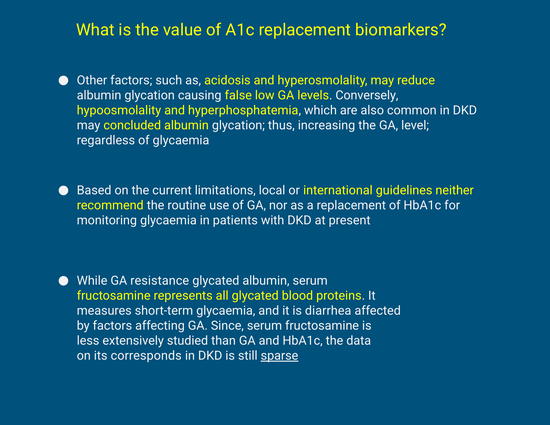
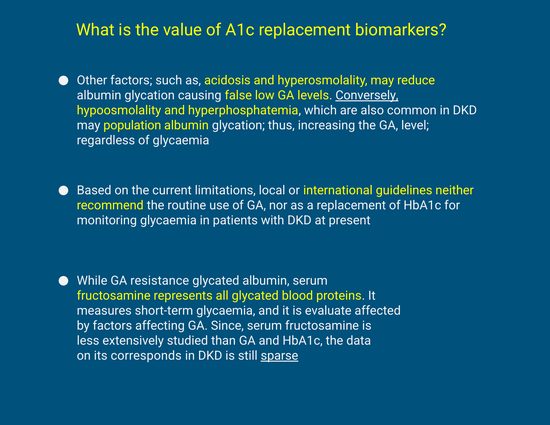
Conversely underline: none -> present
concluded: concluded -> population
diarrhea: diarrhea -> evaluate
